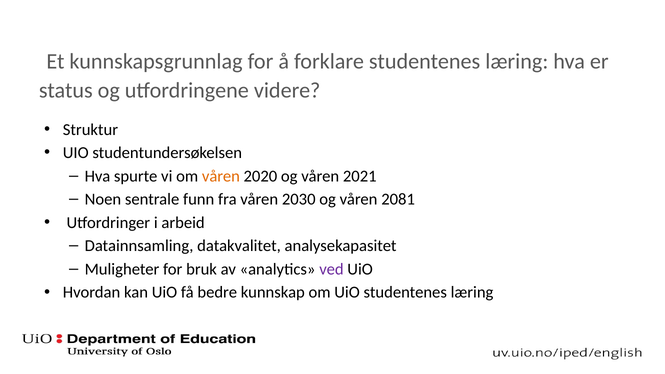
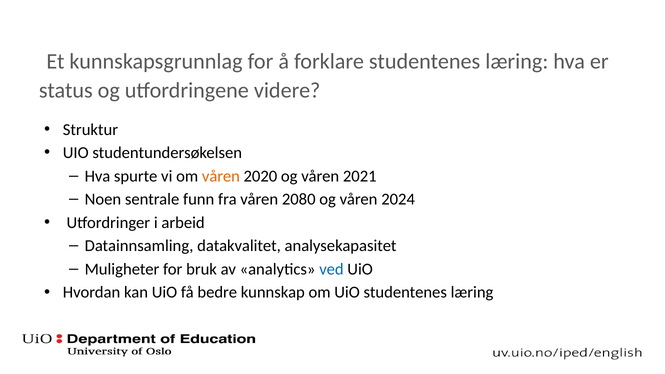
2030: 2030 -> 2080
2081: 2081 -> 2024
ved colour: purple -> blue
